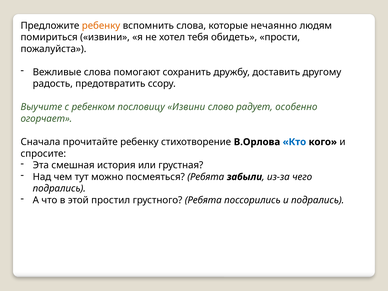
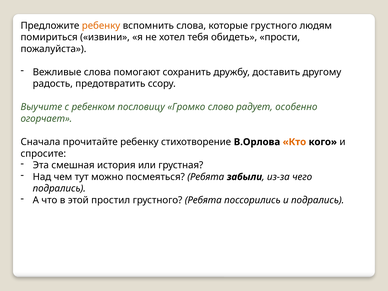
которые нечаянно: нечаянно -> грустного
пословицу Извини: Извини -> Громко
Кто colour: blue -> orange
